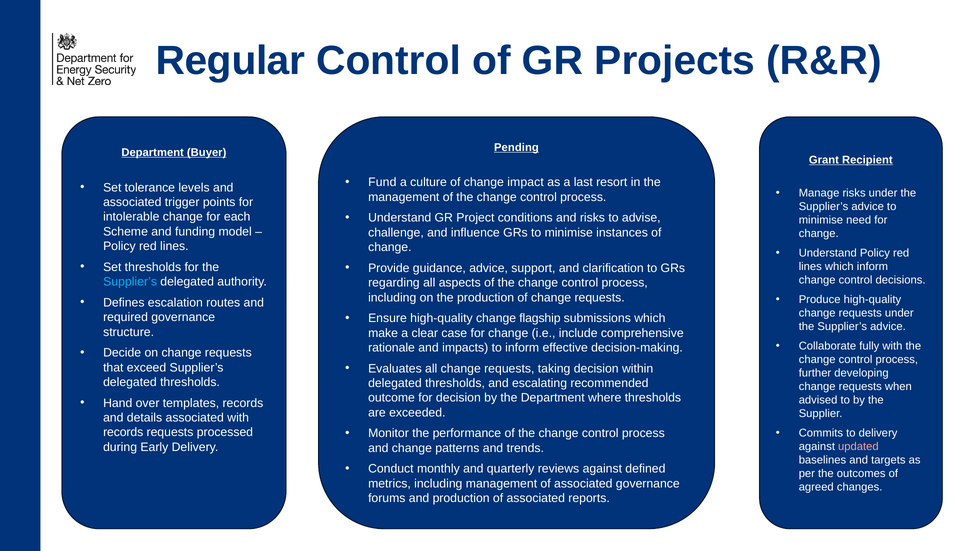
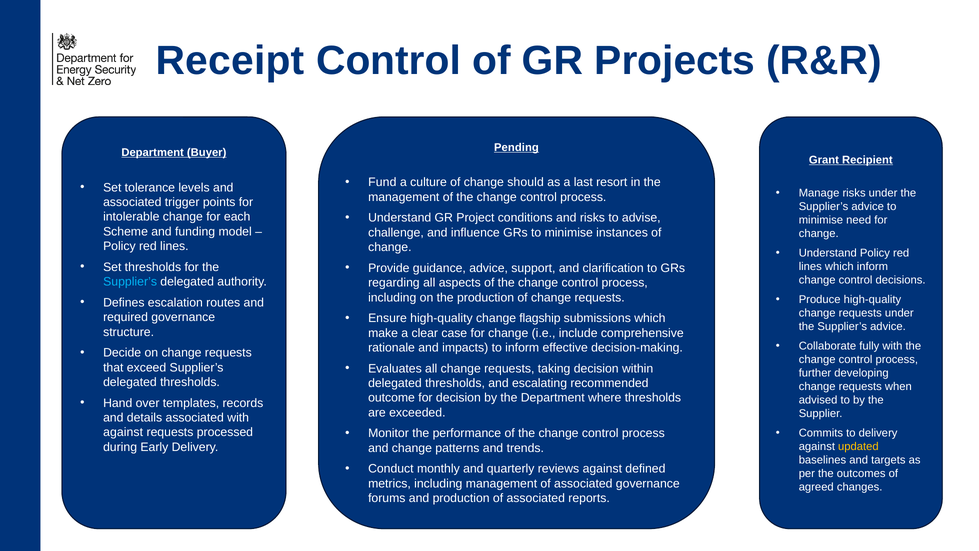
Regular: Regular -> Receipt
impact: impact -> should
records at (123, 432): records -> against
updated colour: pink -> yellow
